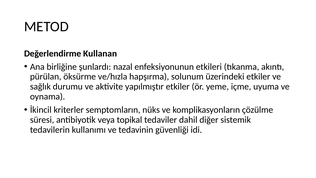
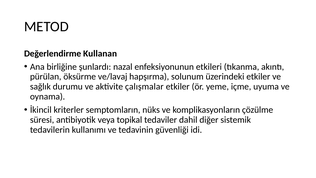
ve/hızla: ve/hızla -> ve/lavaj
yapılmıştır: yapılmıştır -> çalışmalar
